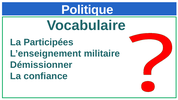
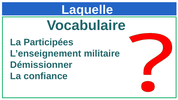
Politique: Politique -> Laquelle
